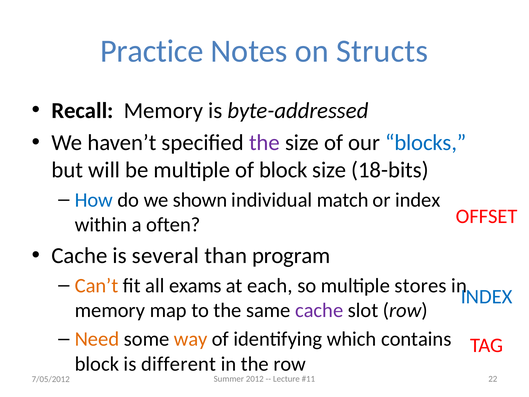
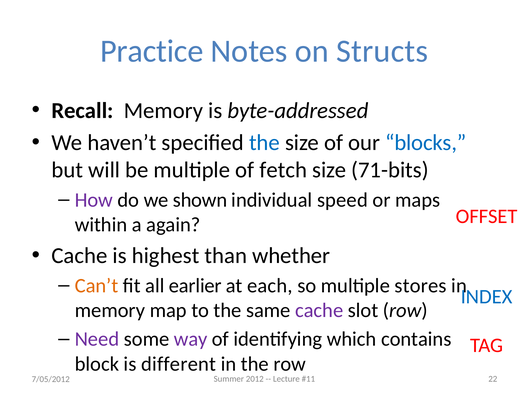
the at (264, 143) colour: purple -> blue
of block: block -> fetch
18-bits: 18-bits -> 71-bits
How colour: blue -> purple
match: match -> speed
or index: index -> maps
often: often -> again
several: several -> highest
program: program -> whether
exams: exams -> earlier
Need colour: orange -> purple
way colour: orange -> purple
